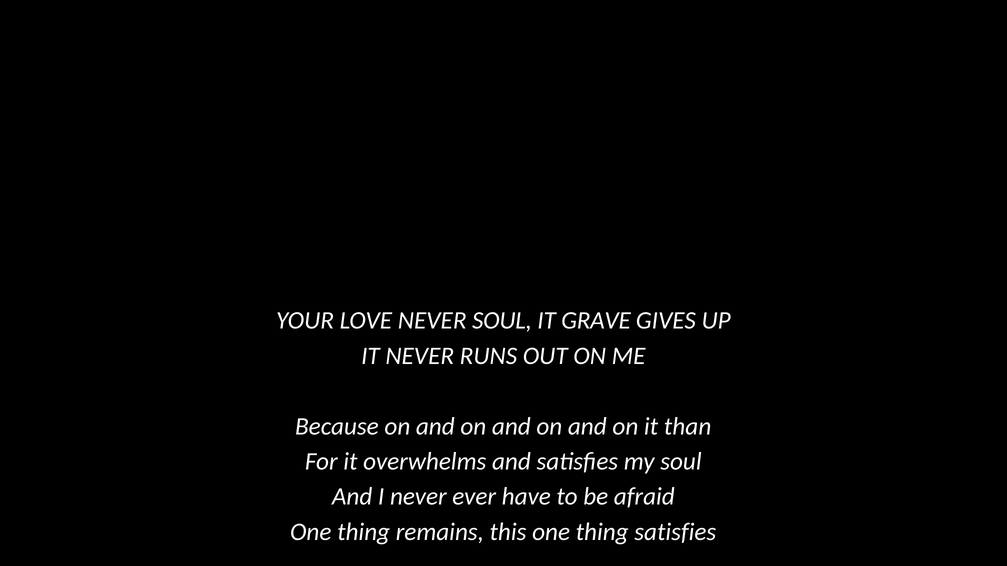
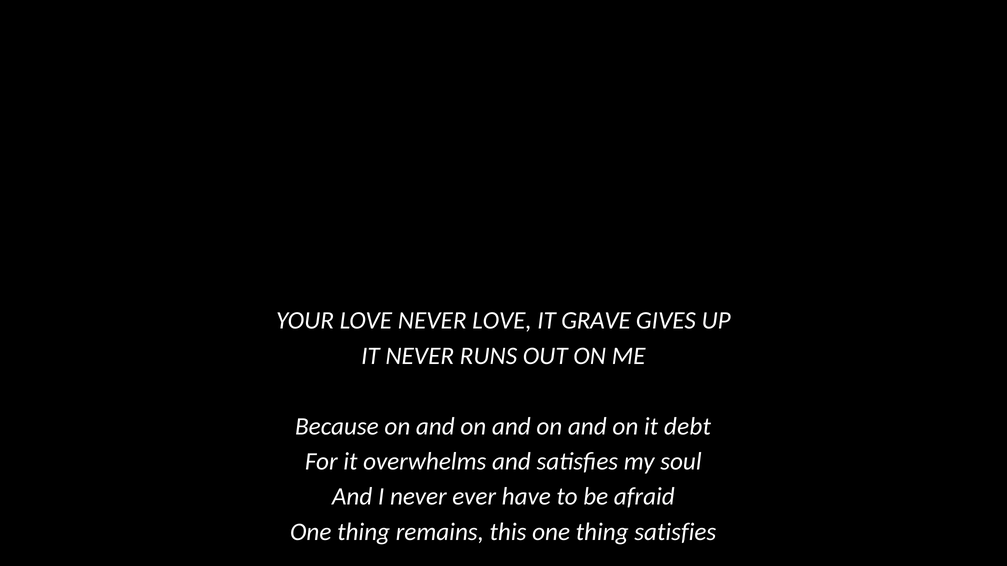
NEVER SOUL: SOUL -> LOVE
than: than -> debt
